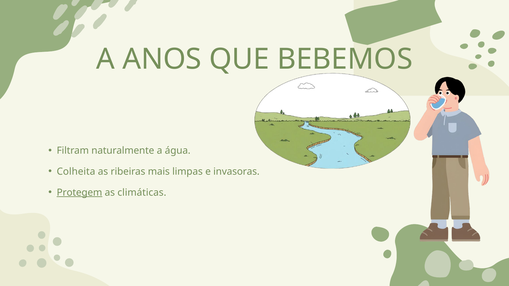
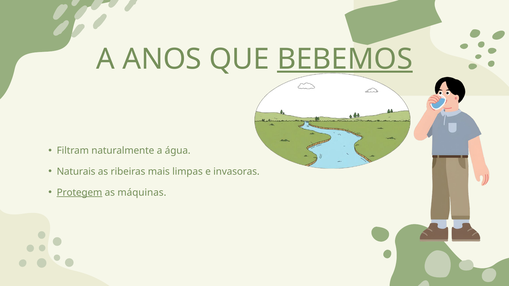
BEBEMOS underline: none -> present
Colheita: Colheita -> Naturais
climáticas: climáticas -> máquinas
